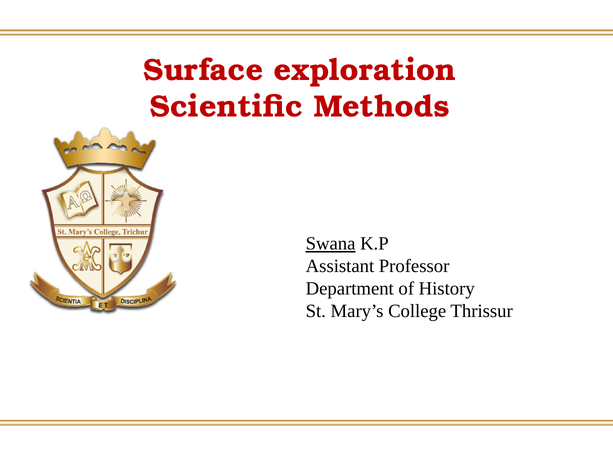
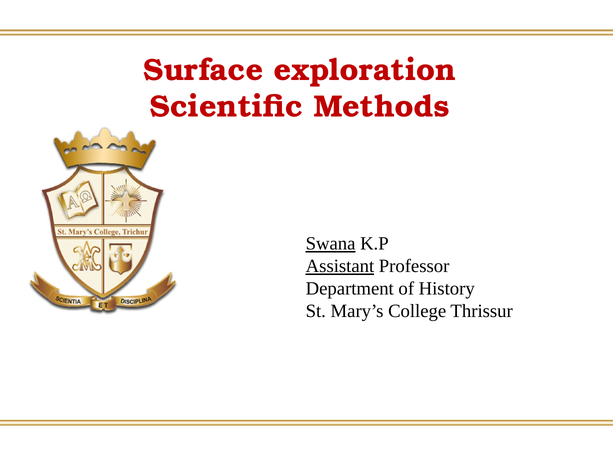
Assistant underline: none -> present
